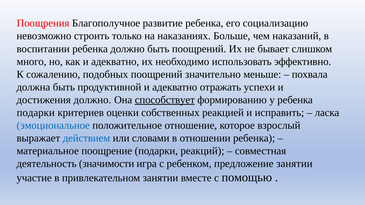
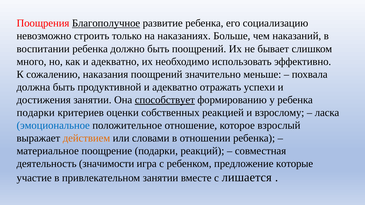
Благополучное underline: none -> present
подобных: подобных -> наказания
достижения должно: должно -> занятии
исправить: исправить -> взрослому
действием colour: blue -> orange
предложение занятии: занятии -> которые
помощью: помощью -> лишается
